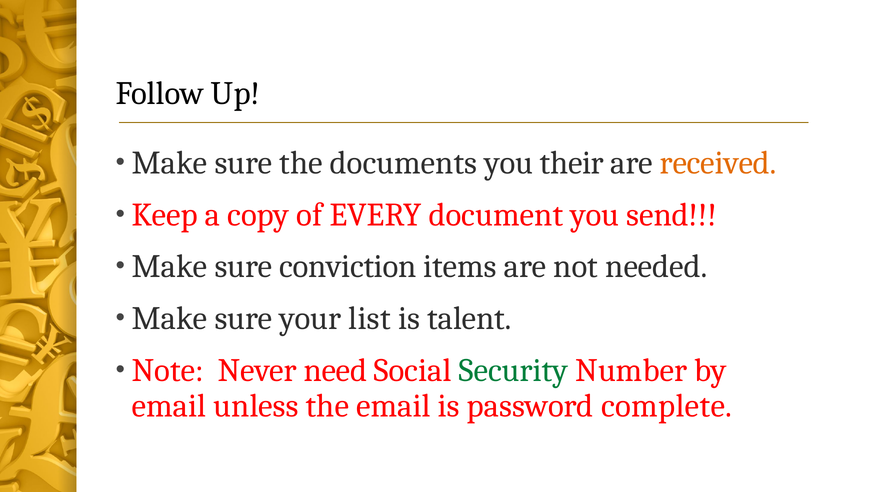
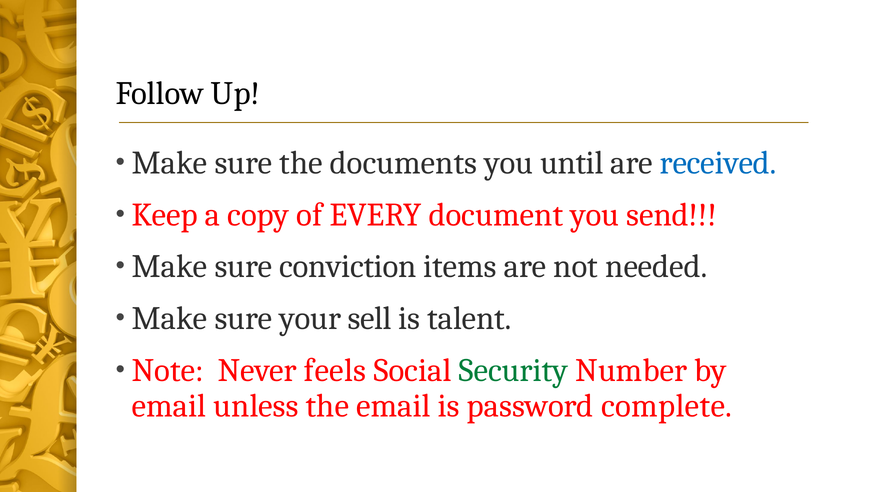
their: their -> until
received colour: orange -> blue
list: list -> sell
need: need -> feels
